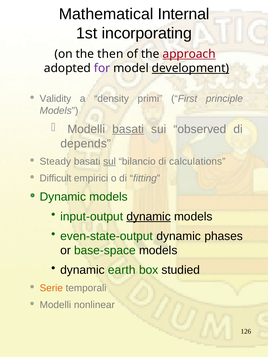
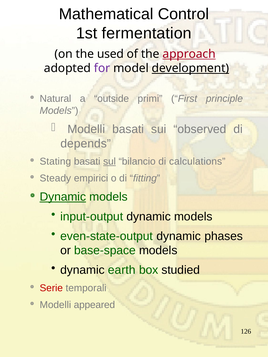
Internal: Internal -> Control
incorporating: incorporating -> fermentation
then: then -> used
Validity: Validity -> Natural
density: density -> outside
basati at (128, 129) underline: present -> none
Steady: Steady -> Stating
Difficult: Difficult -> Steady
Dynamic at (63, 197) underline: none -> present
dynamic at (149, 217) underline: present -> none
Serie colour: orange -> red
nonlinear: nonlinear -> appeared
